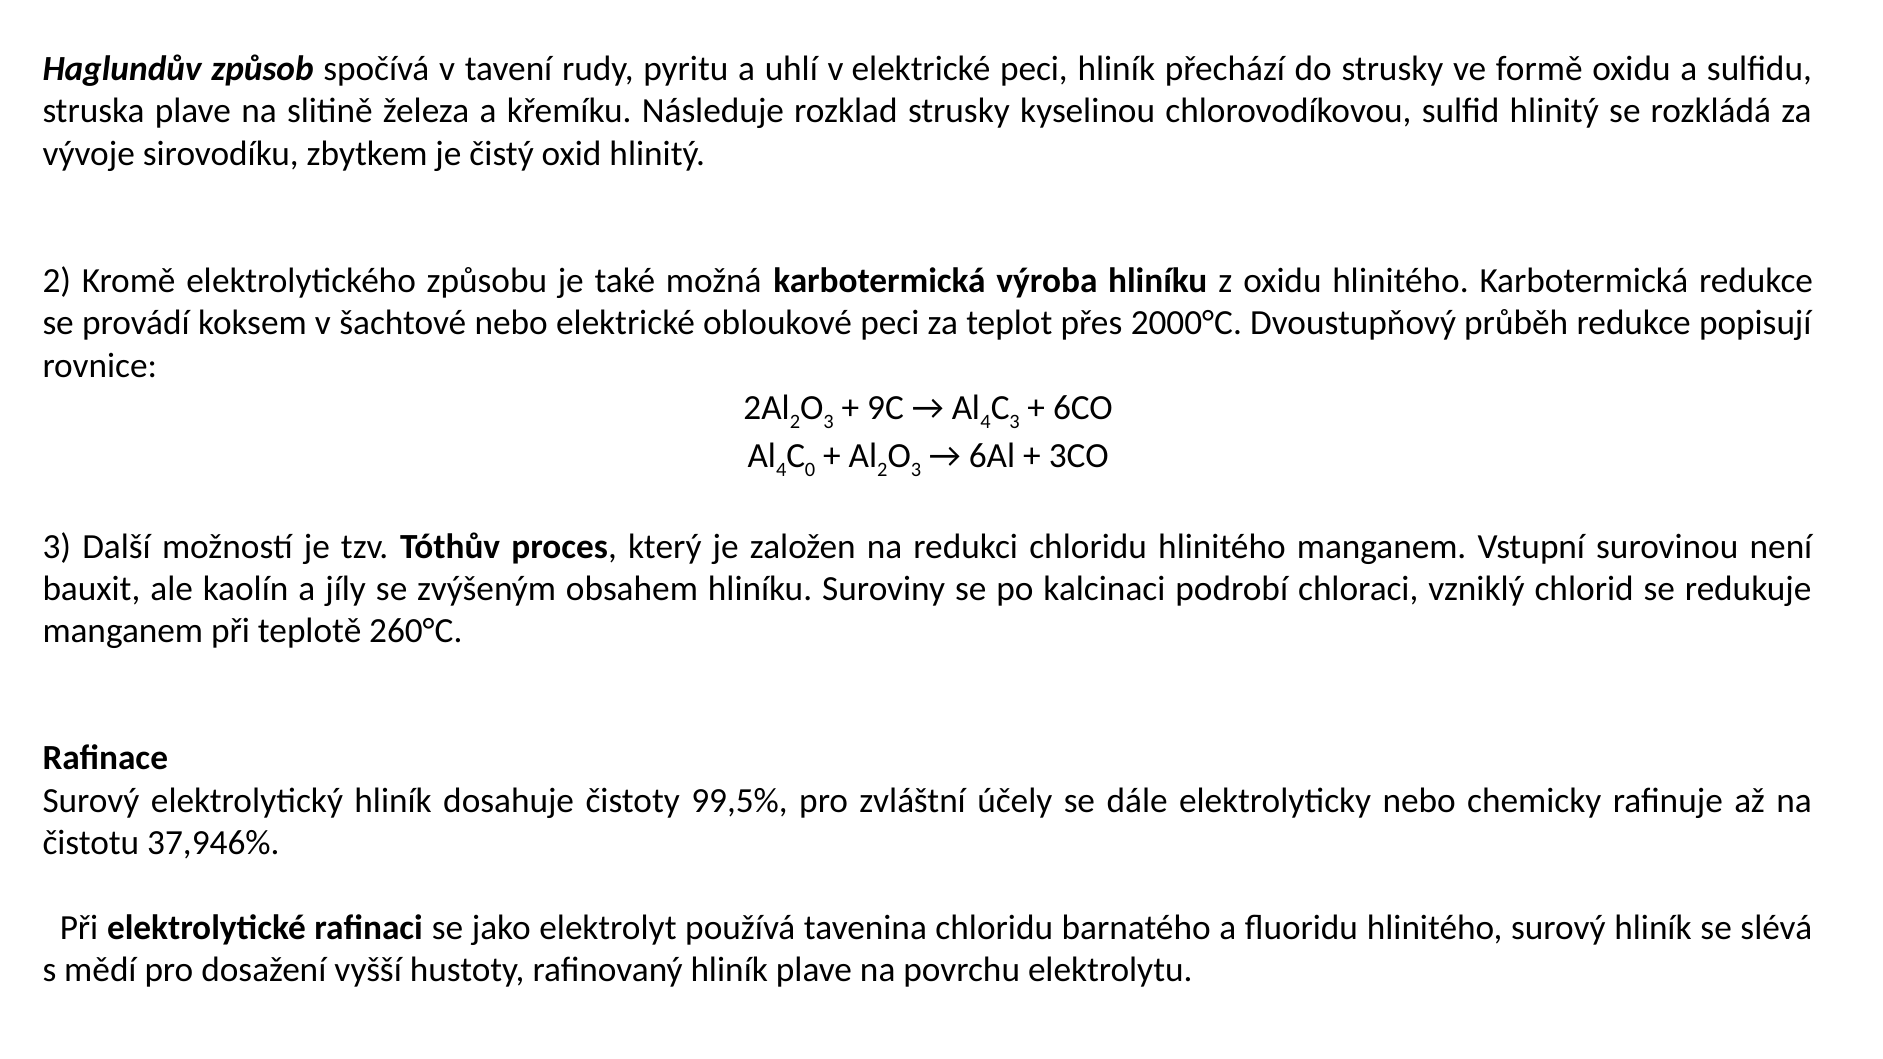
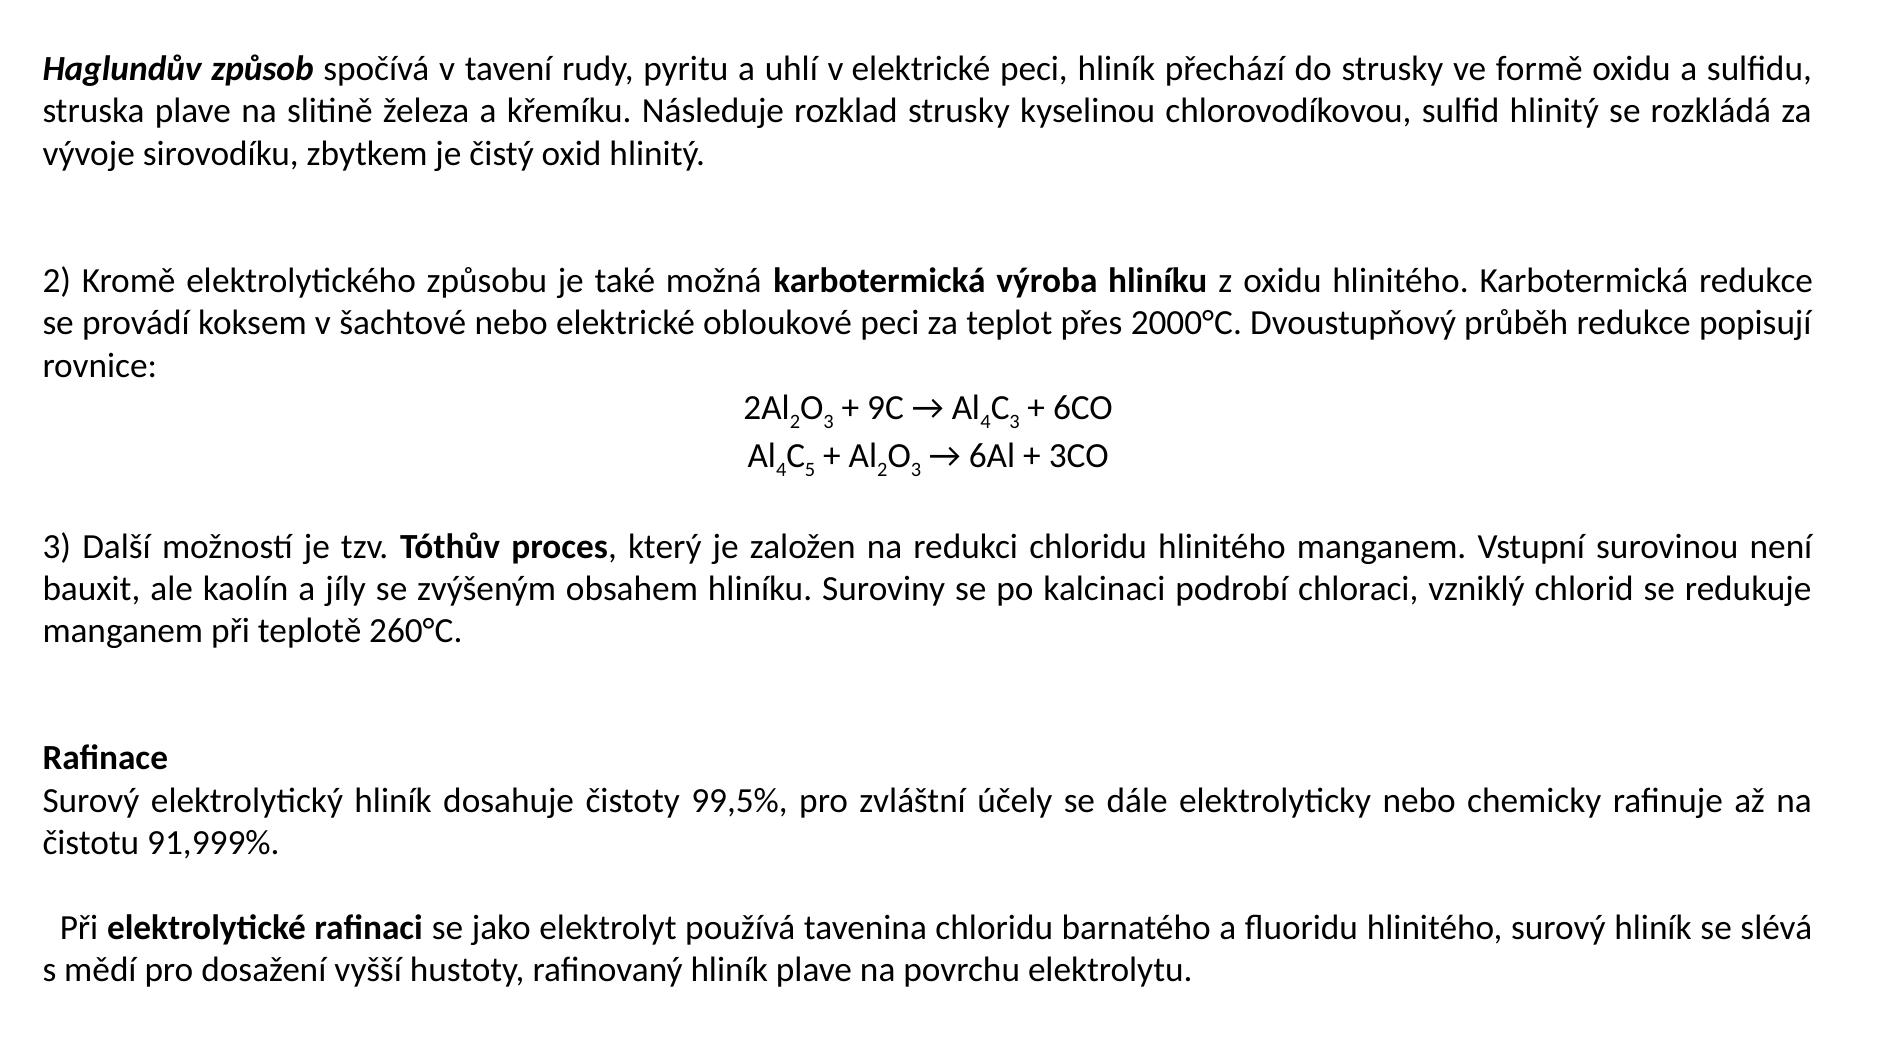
0: 0 -> 5
37,946%: 37,946% -> 91,999%
